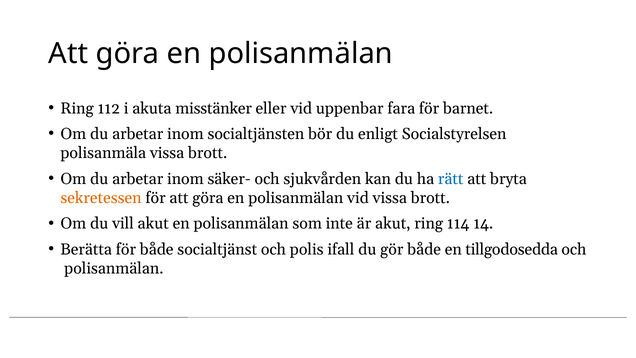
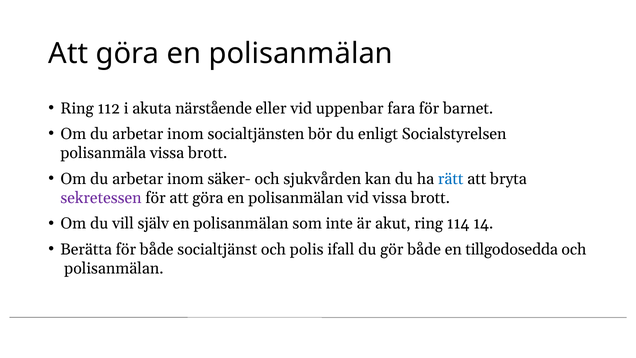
misstänker: misstänker -> närstående
sekretessen colour: orange -> purple
vill akut: akut -> själv
